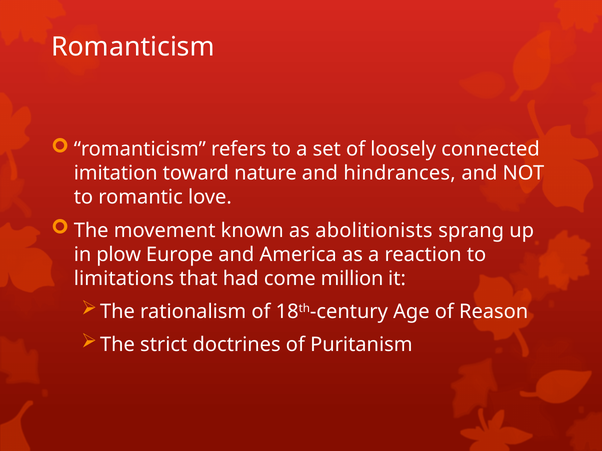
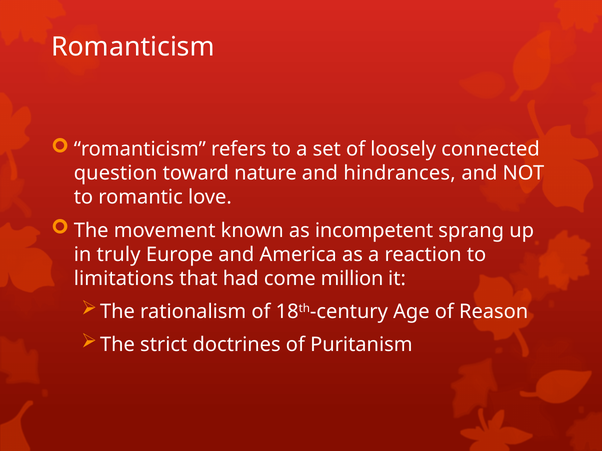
imitation: imitation -> question
abolitionists: abolitionists -> incompetent
plow: plow -> truly
